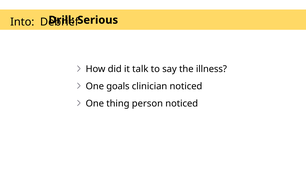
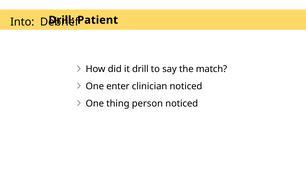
Serious: Serious -> Patient
it talk: talk -> drill
illness: illness -> match
goals: goals -> enter
